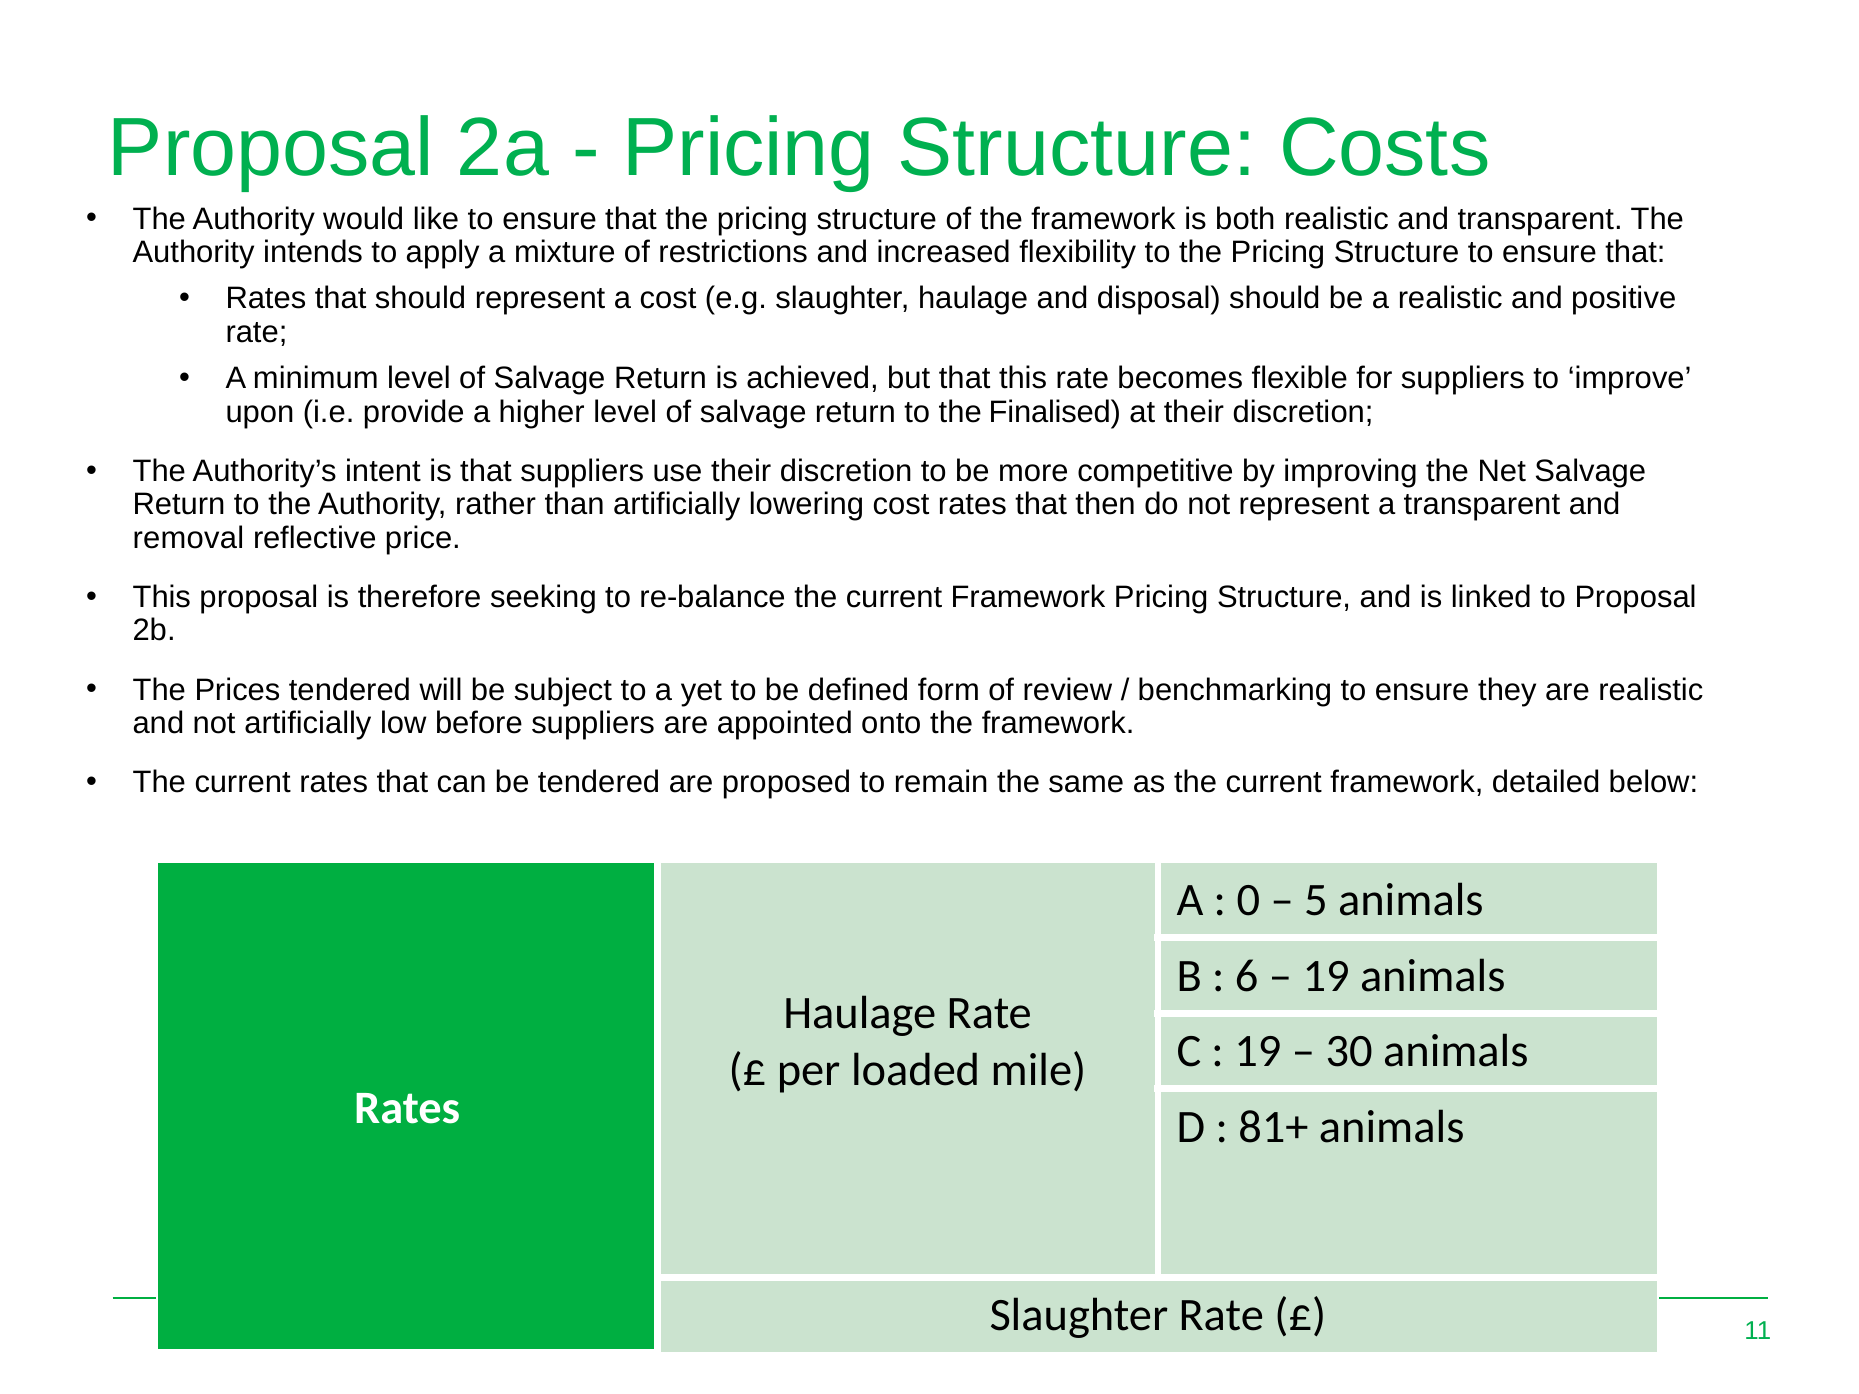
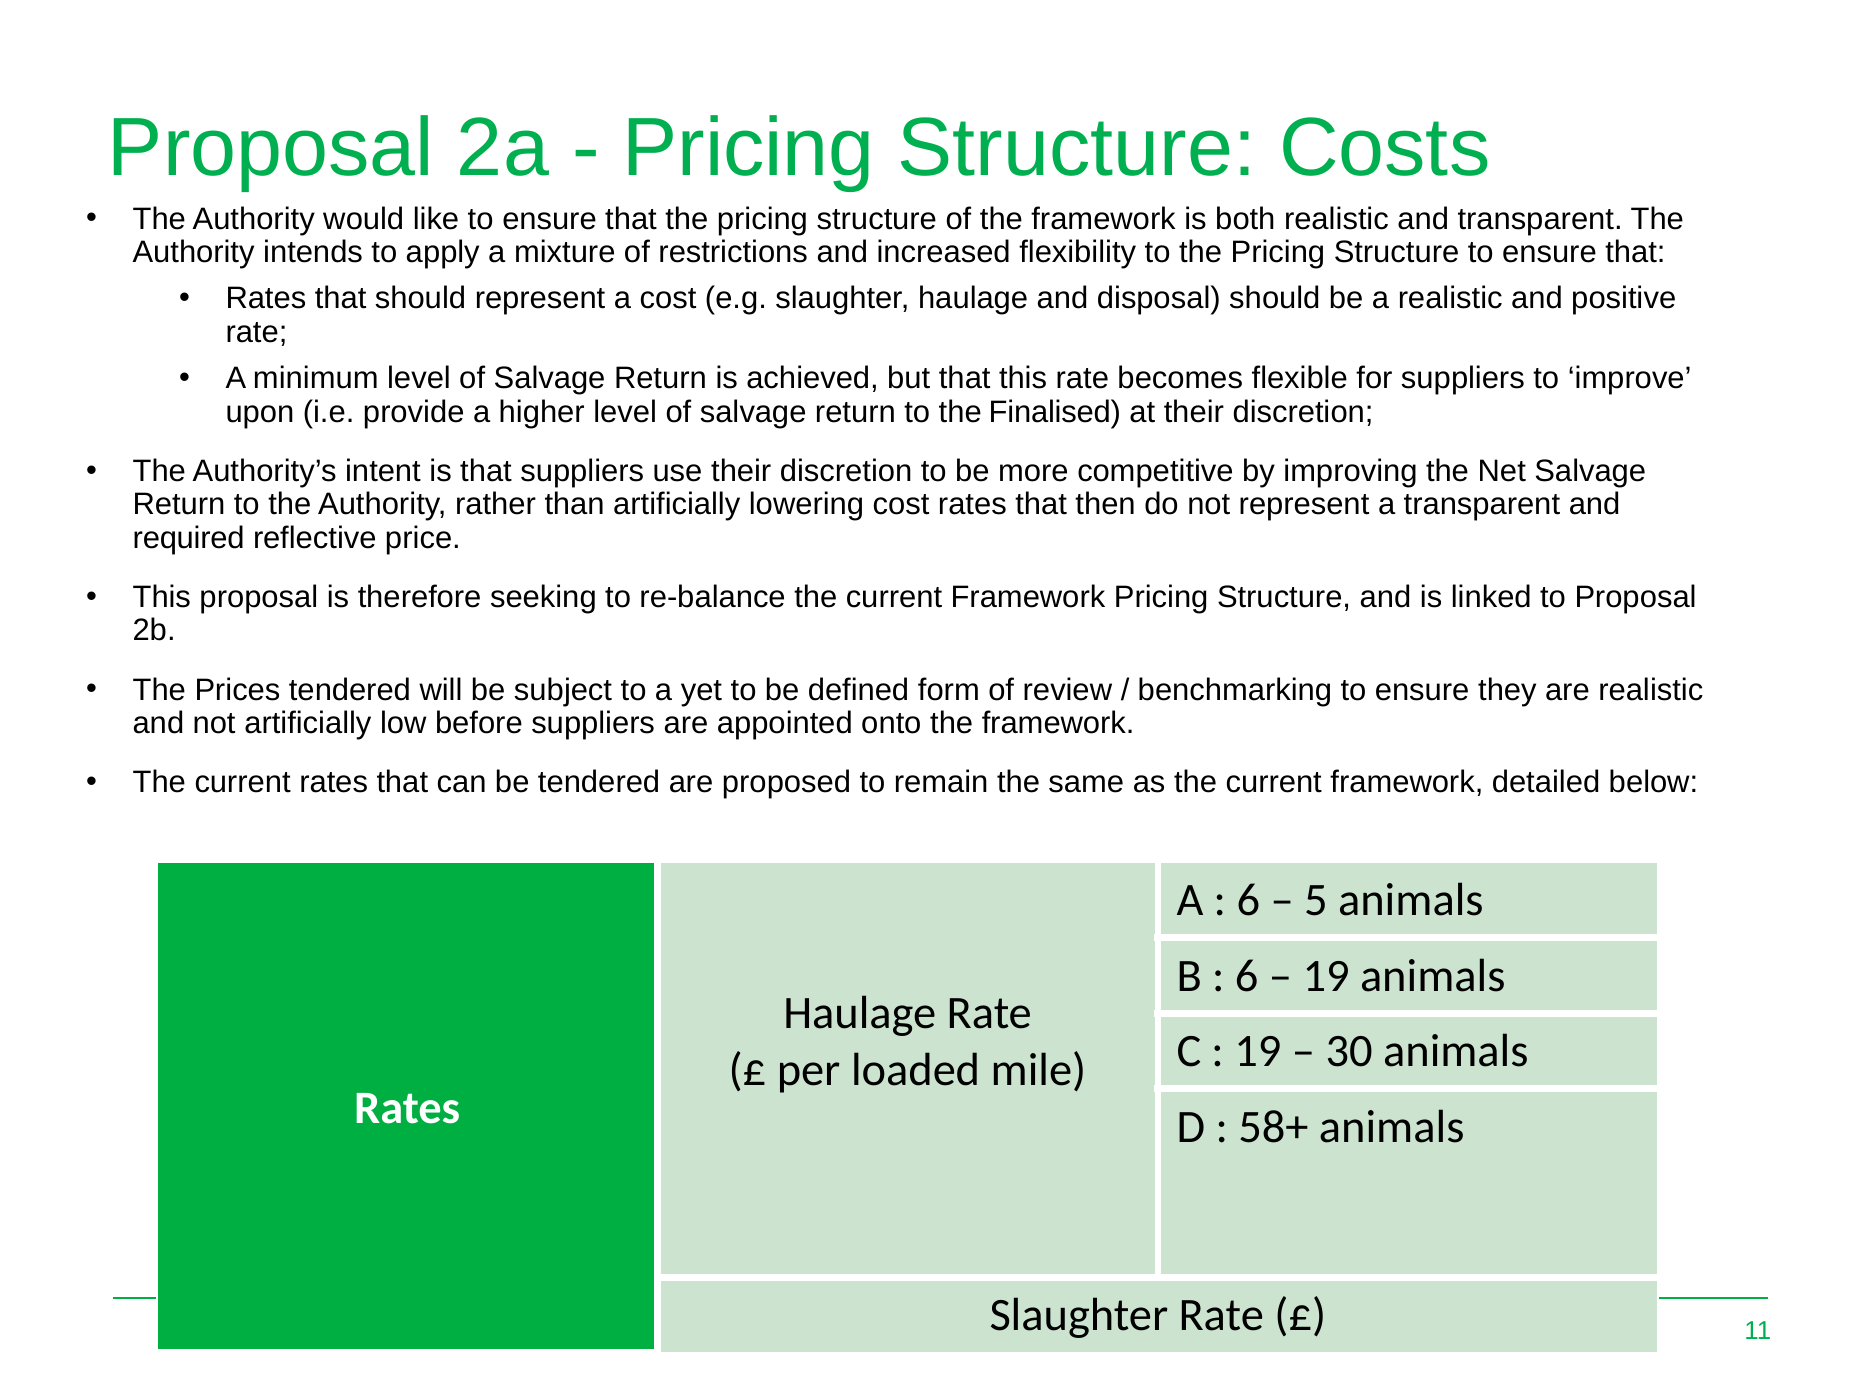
removal: removal -> required
0 at (1248, 901): 0 -> 6
81+: 81+ -> 58+
